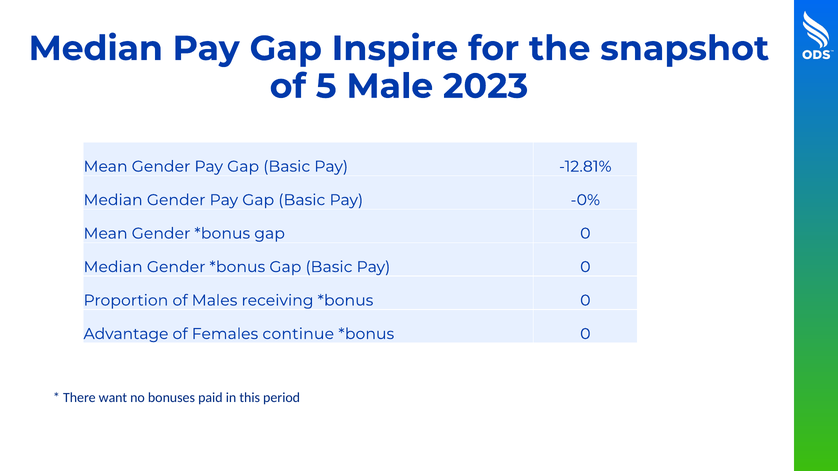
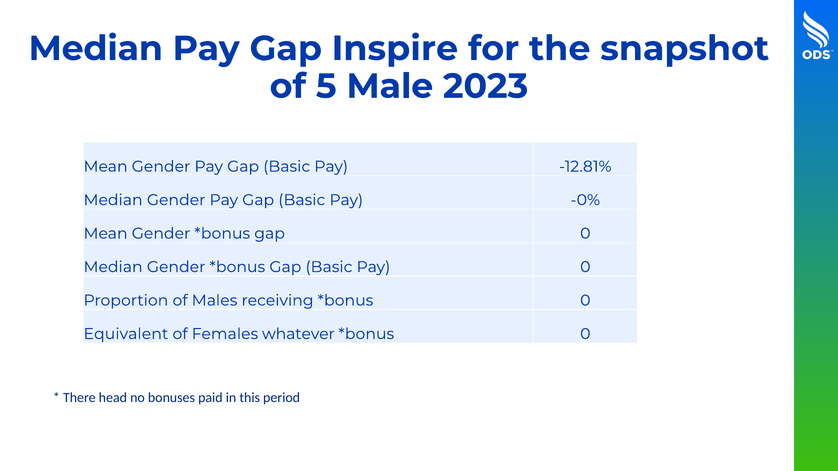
Advantage: Advantage -> Equivalent
continue: continue -> whatever
want: want -> head
